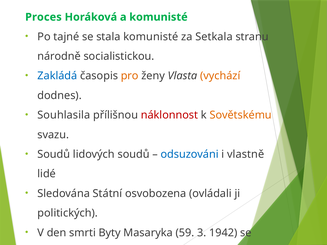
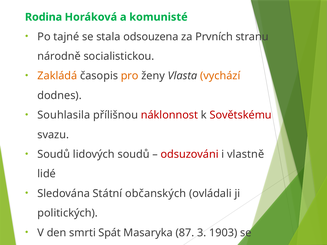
Proces: Proces -> Rodina
stala komunisté: komunisté -> odsouzena
Setkala: Setkala -> Prvních
Zakládá colour: blue -> orange
Sovětskému colour: orange -> red
odsuzováni colour: blue -> red
osvobozena: osvobozena -> občanských
Byty: Byty -> Spát
59: 59 -> 87
1942: 1942 -> 1903
